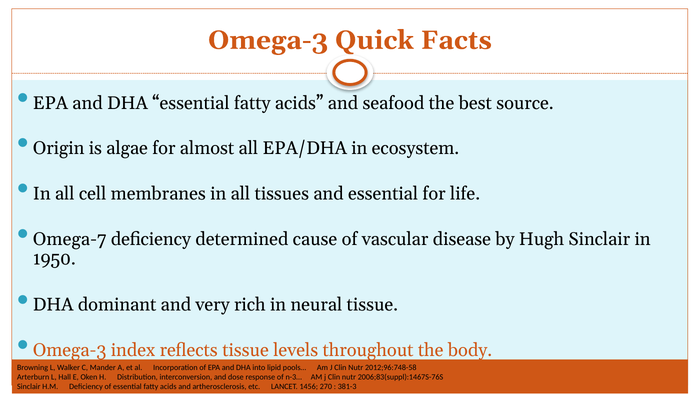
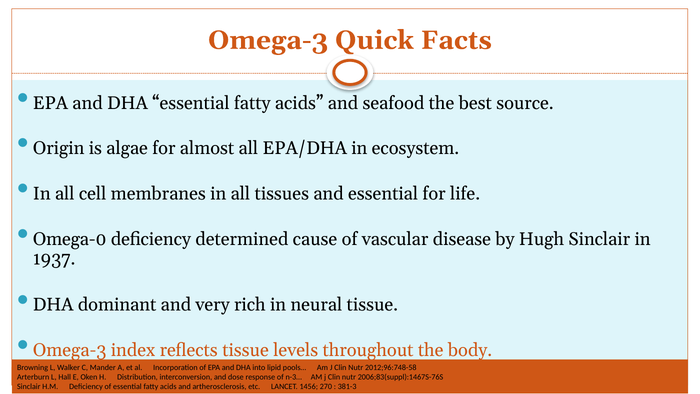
Omega-7: Omega-7 -> Omega-0
1950: 1950 -> 1937
